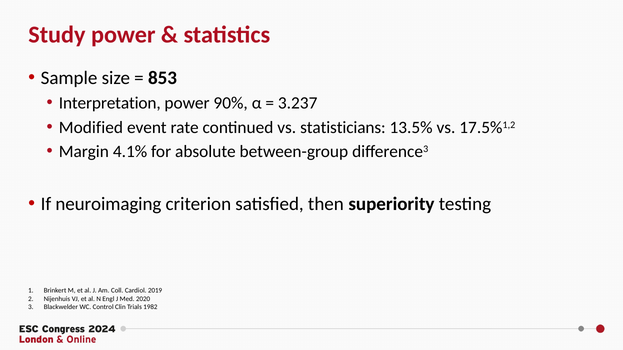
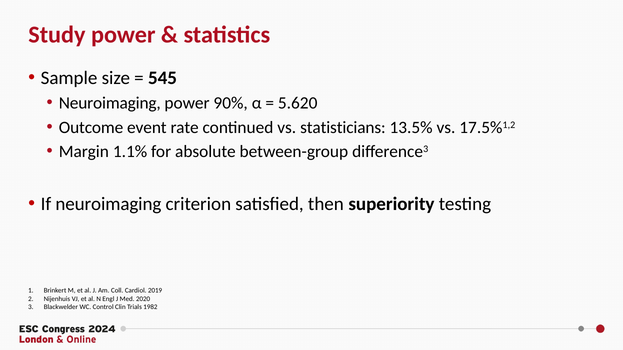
853: 853 -> 545
Interpretation at (110, 103): Interpretation -> Neuroimaging
3.237: 3.237 -> 5.620
Modified: Modified -> Outcome
4.1%: 4.1% -> 1.1%
